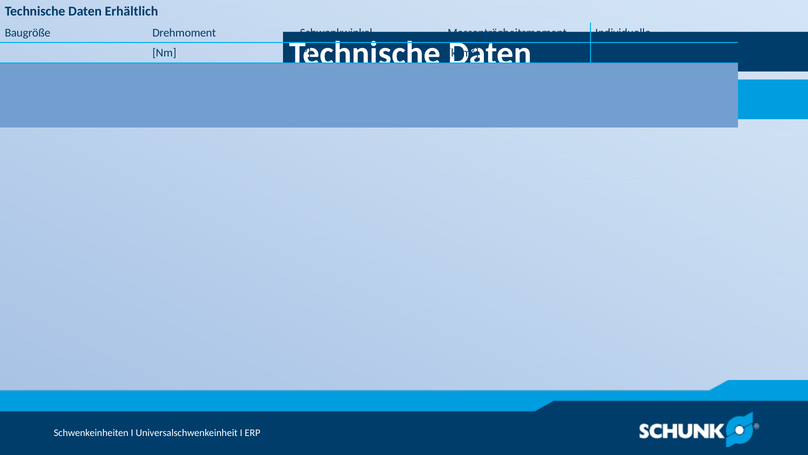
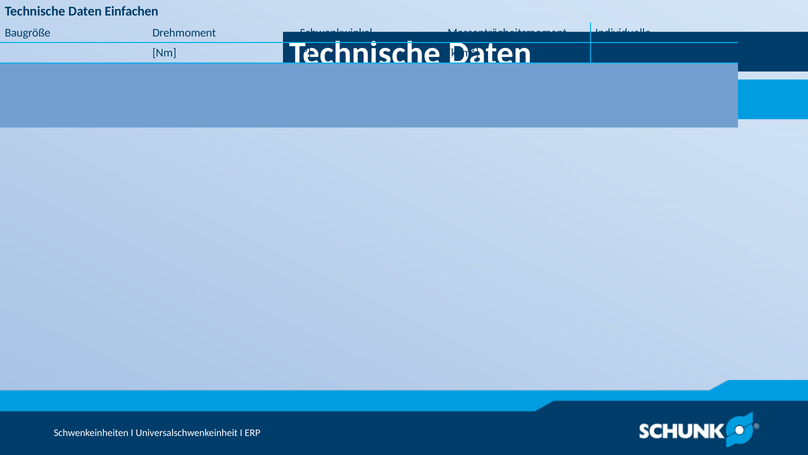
Erhältlich: Erhältlich -> Einfachen
